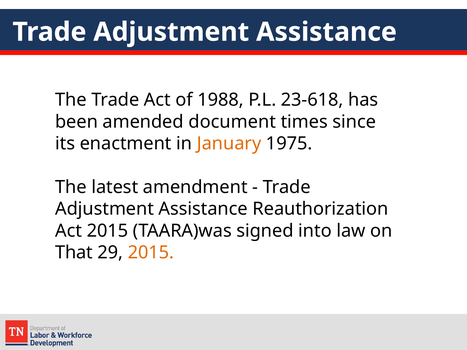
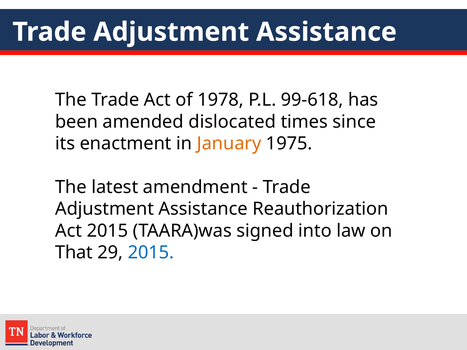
1988: 1988 -> 1978
23-618: 23-618 -> 99-618
document: document -> dislocated
2015 at (151, 253) colour: orange -> blue
